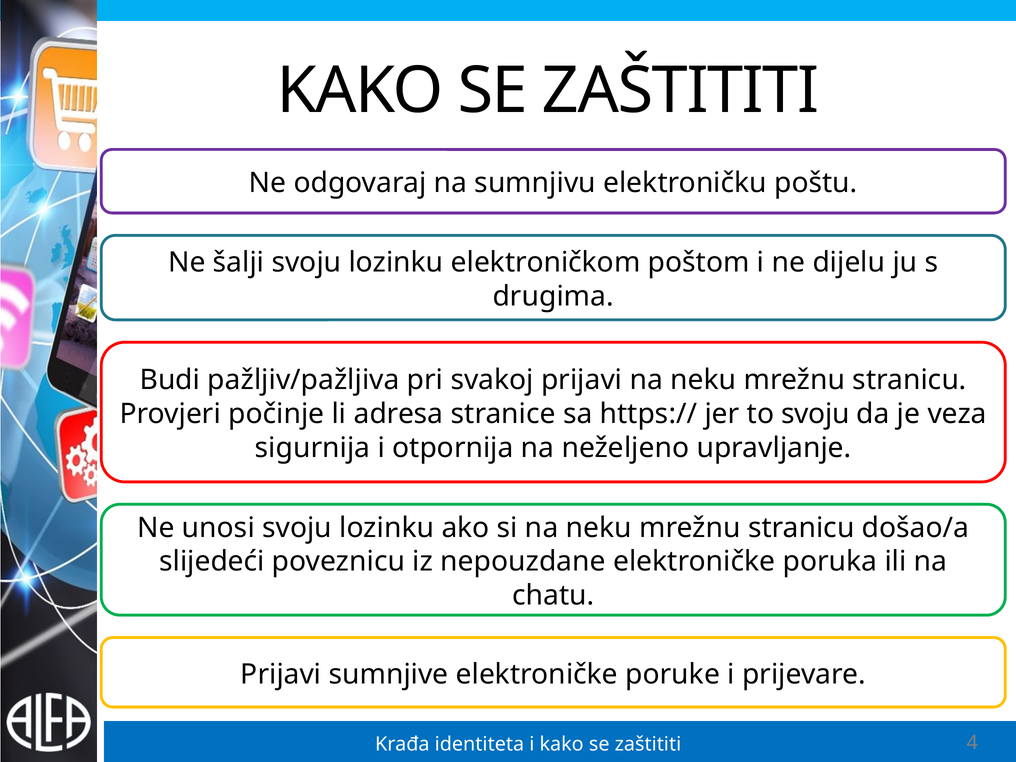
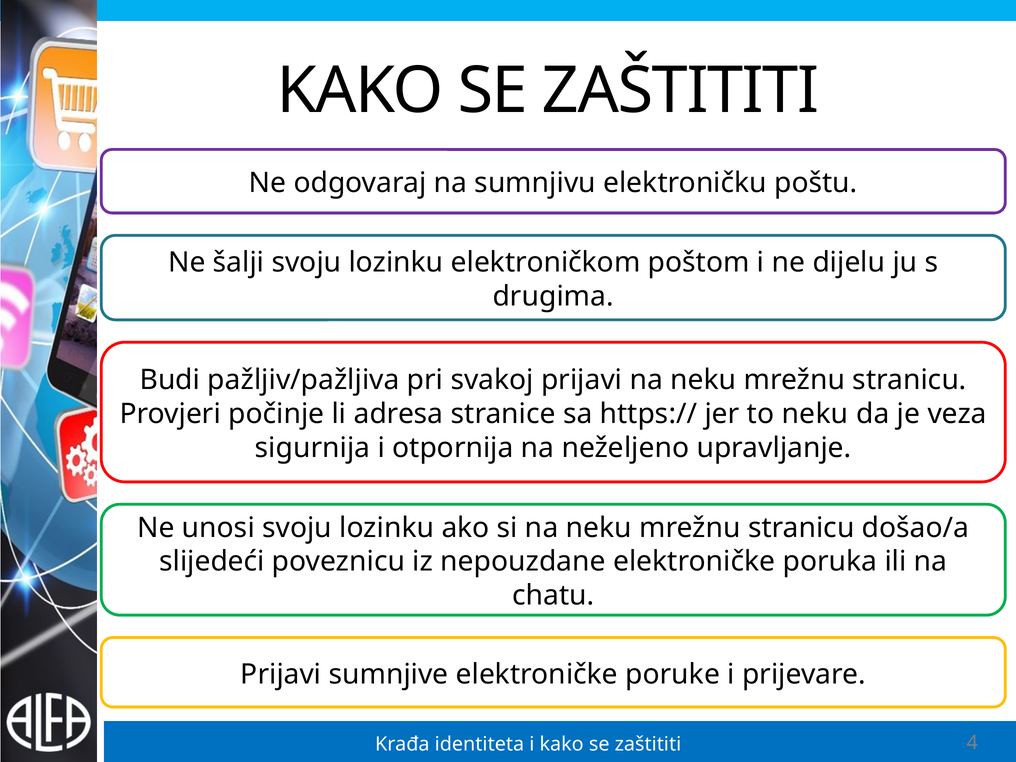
to svoju: svoju -> neku
